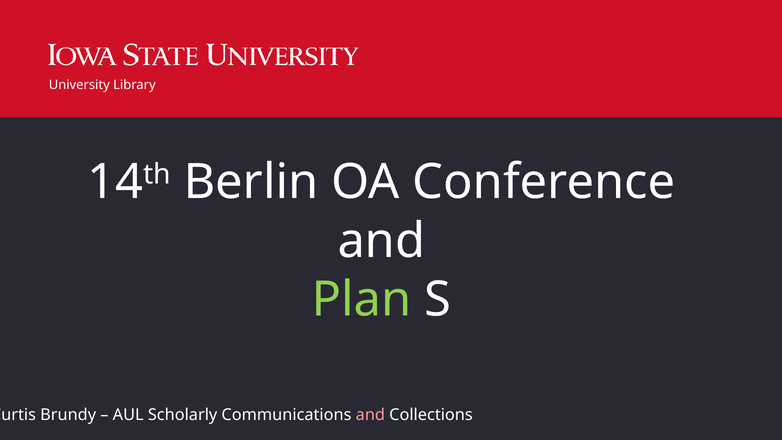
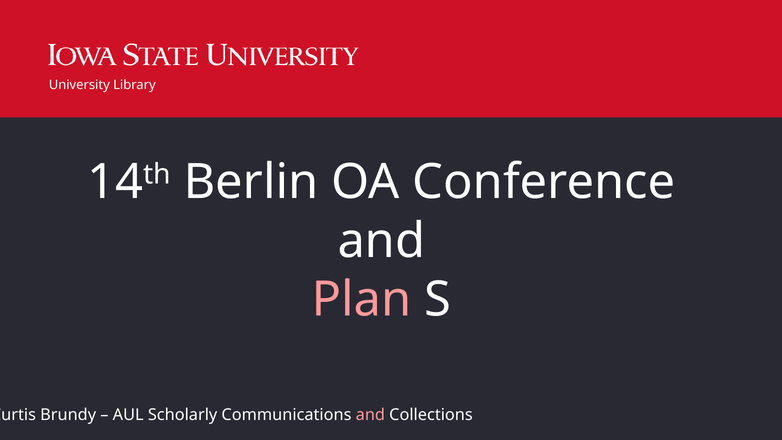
Plan colour: light green -> pink
